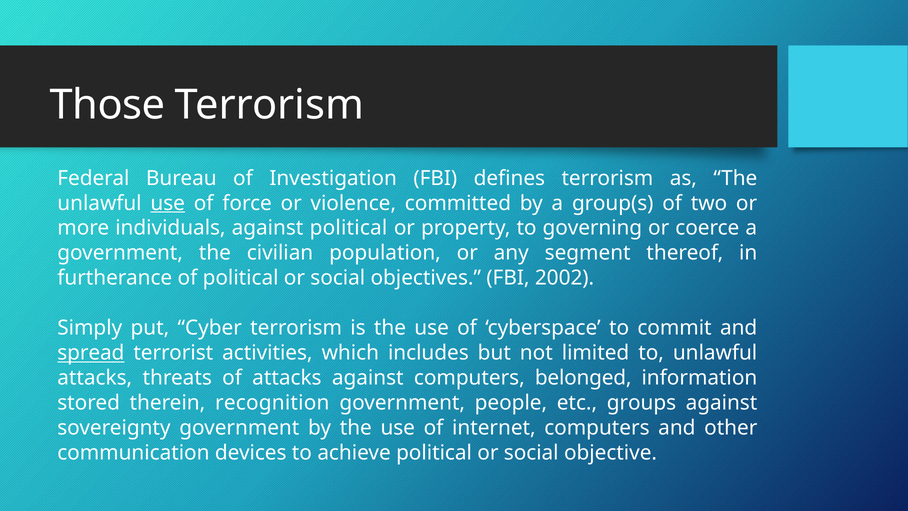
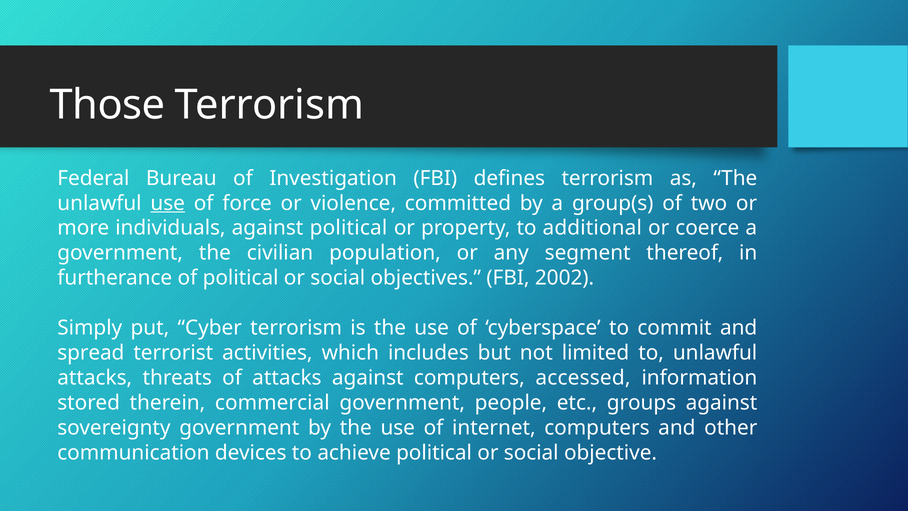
governing: governing -> additional
spread underline: present -> none
belonged: belonged -> accessed
recognition: recognition -> commercial
